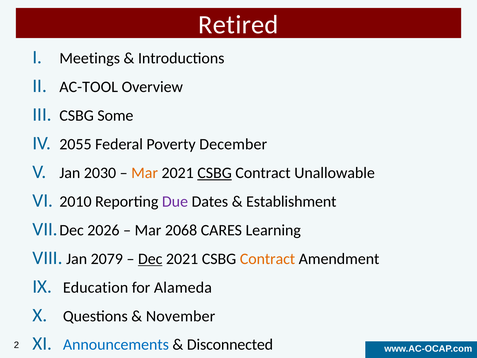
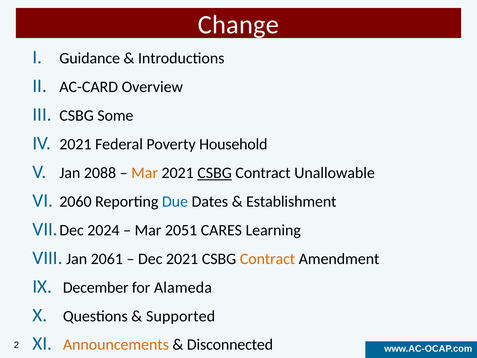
Retired: Retired -> Change
Meetings: Meetings -> Guidance
AC-TOOL: AC-TOOL -> AC-CARD
2055 at (75, 144): 2055 -> 2021
December: December -> Household
2030: 2030 -> 2088
2010: 2010 -> 2060
Due colour: purple -> blue
2026: 2026 -> 2024
2068: 2068 -> 2051
2079: 2079 -> 2061
Dec at (150, 259) underline: present -> none
Education: Education -> December
November: November -> Supported
Announcements colour: blue -> orange
